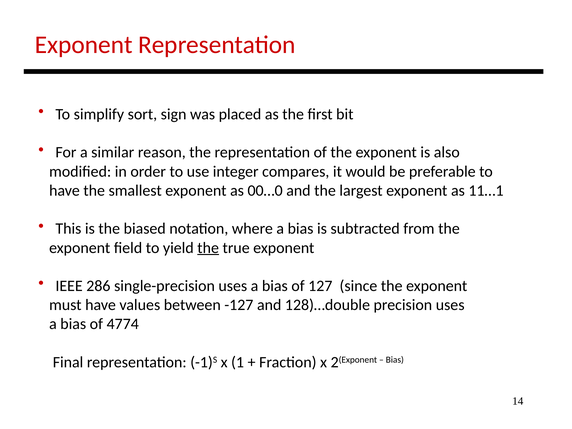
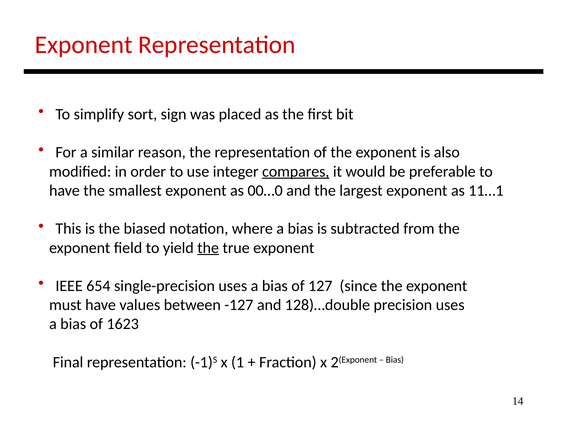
compares underline: none -> present
286: 286 -> 654
4774: 4774 -> 1623
